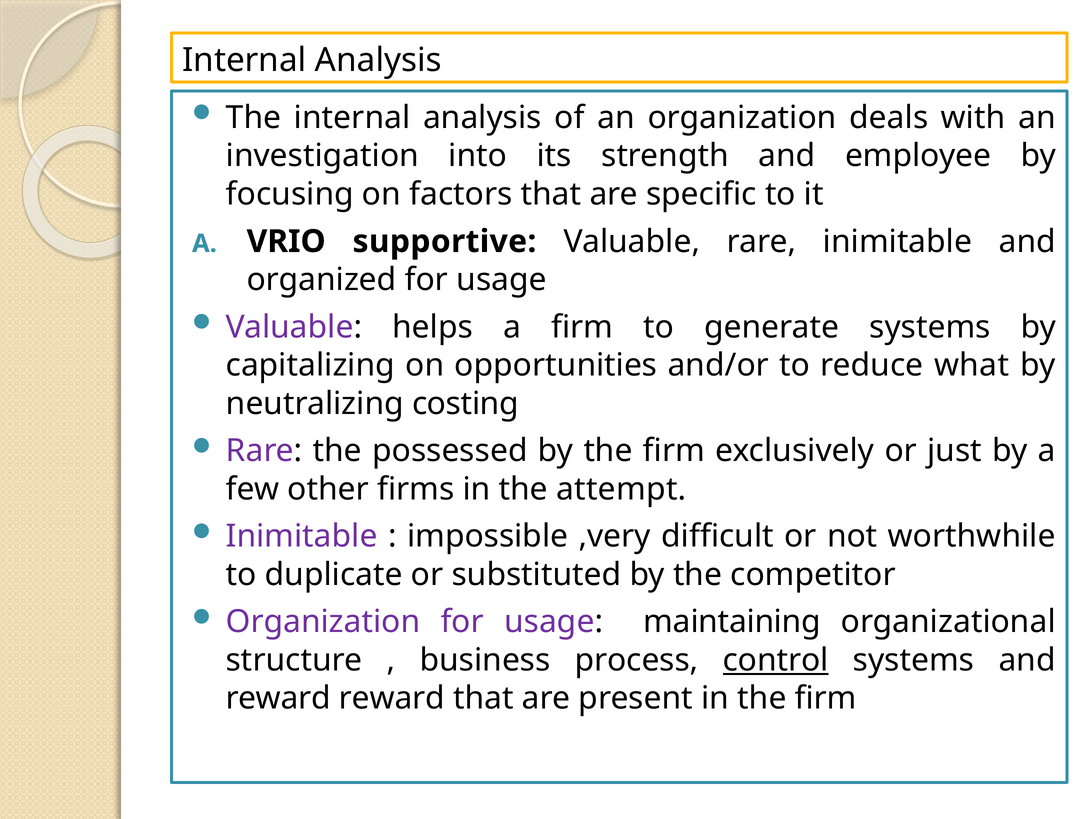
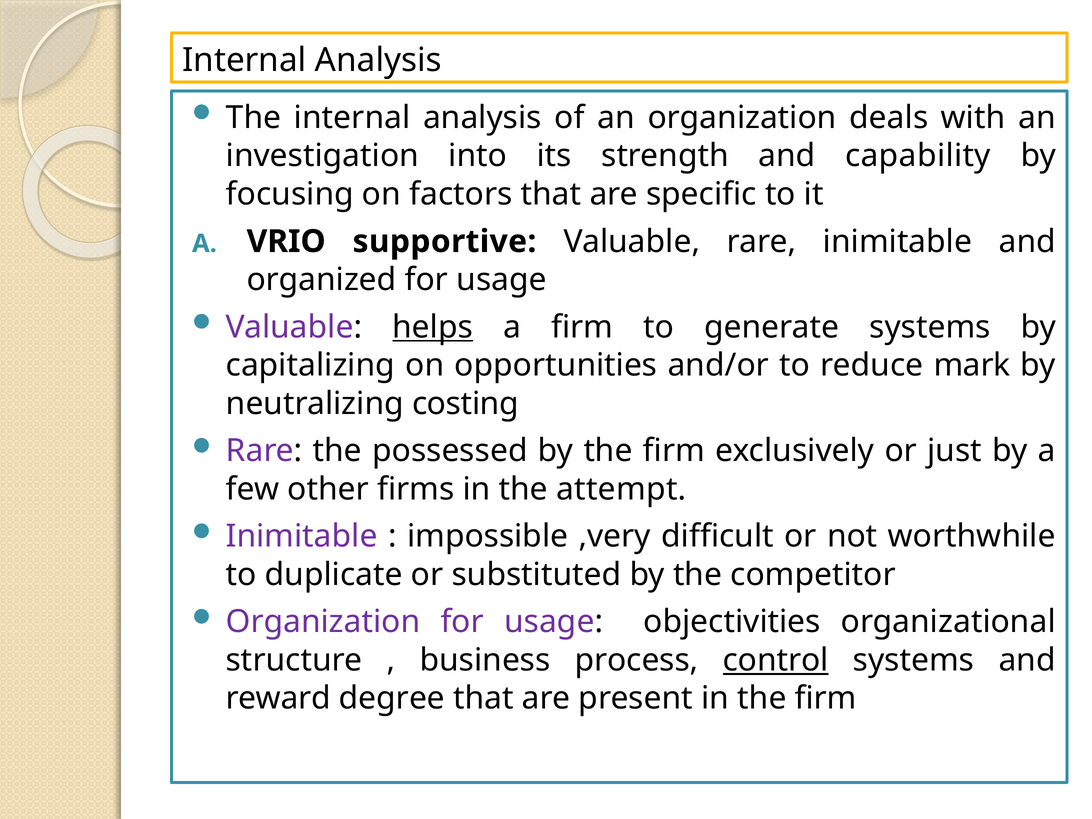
employee: employee -> capability
helps underline: none -> present
what: what -> mark
maintaining: maintaining -> objectivities
reward reward: reward -> degree
